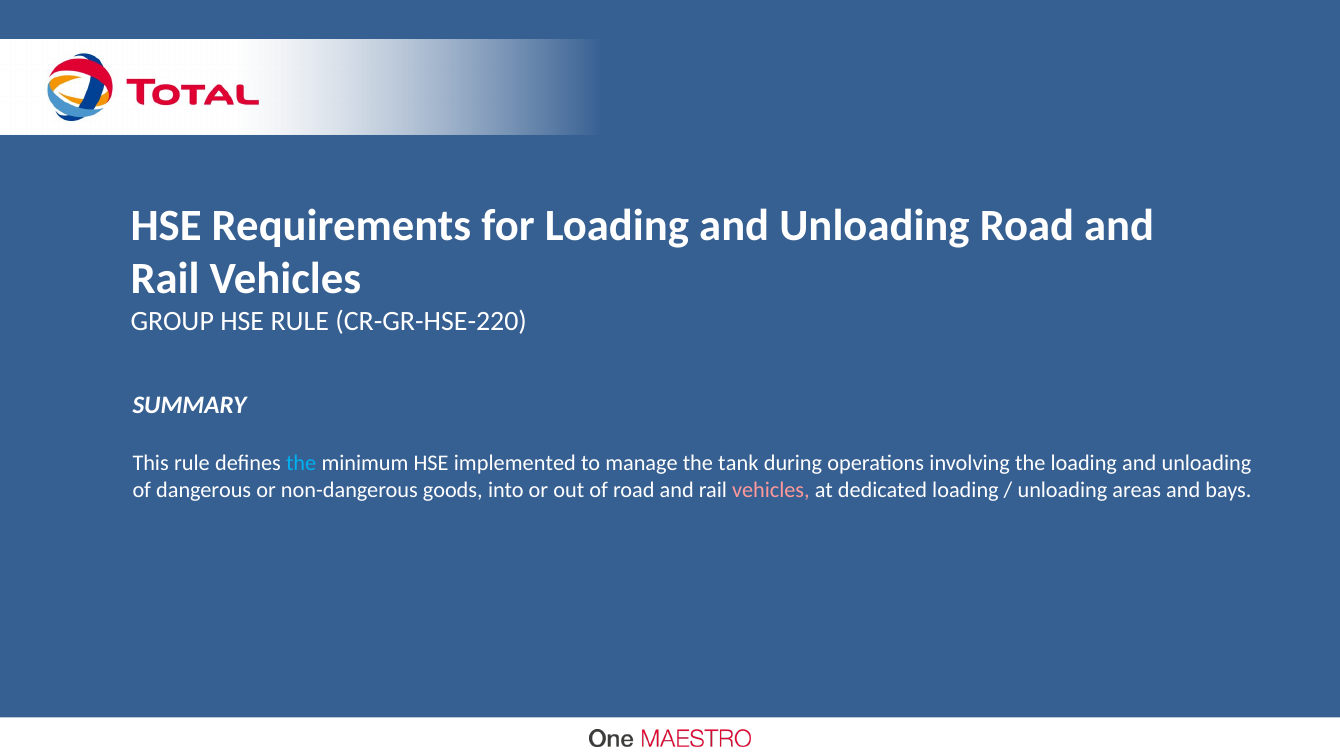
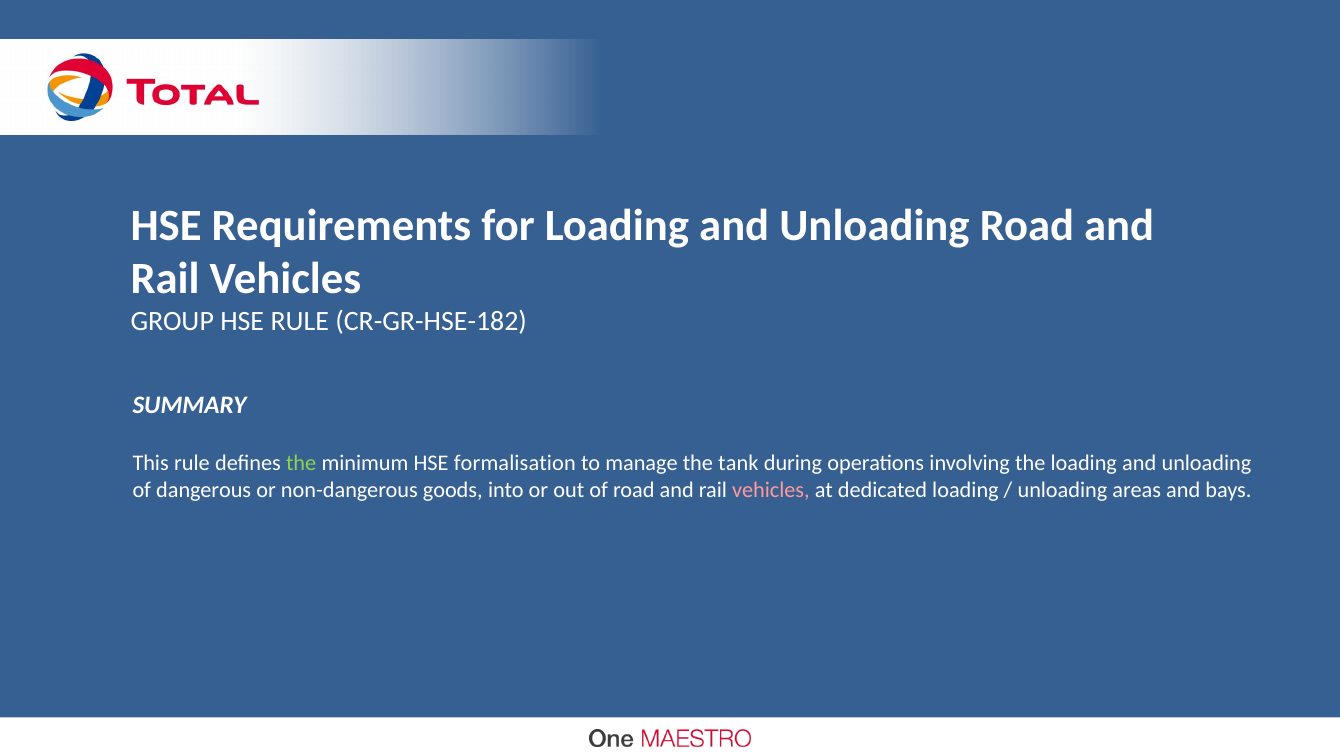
CR-GR-HSE-220: CR-GR-HSE-220 -> CR-GR-HSE-182
the at (301, 463) colour: light blue -> light green
implemented: implemented -> formalisation
